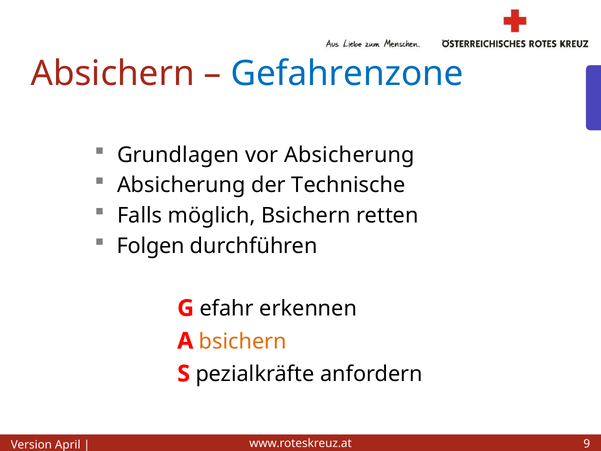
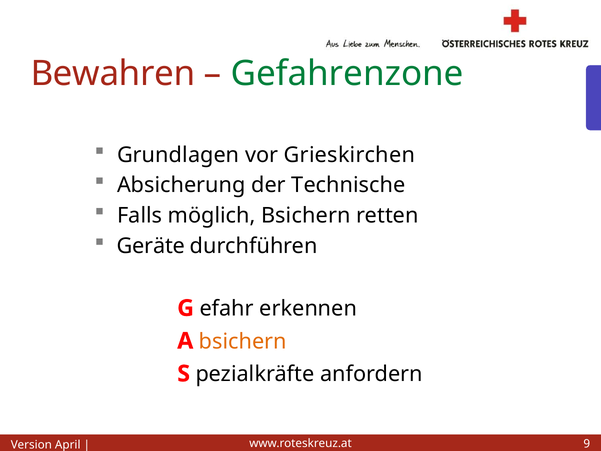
Absichern: Absichern -> Bewahren
Gefahrenzone colour: blue -> green
vor Absicherung: Absicherung -> Grieskirchen
Folgen: Folgen -> Geräte
